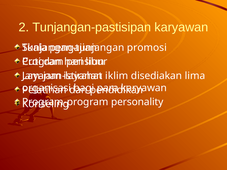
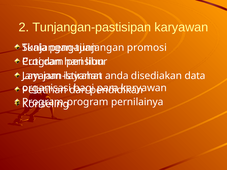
iklim: iklim -> anda
lima: lima -> data
personality: personality -> pernilainya
